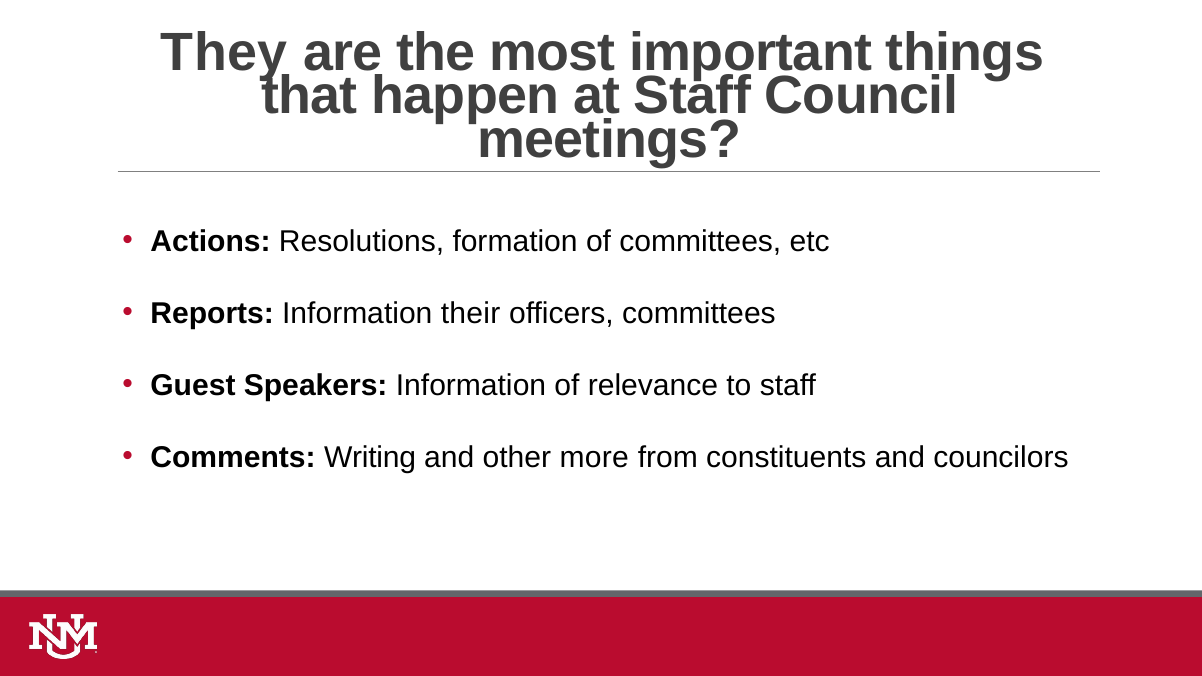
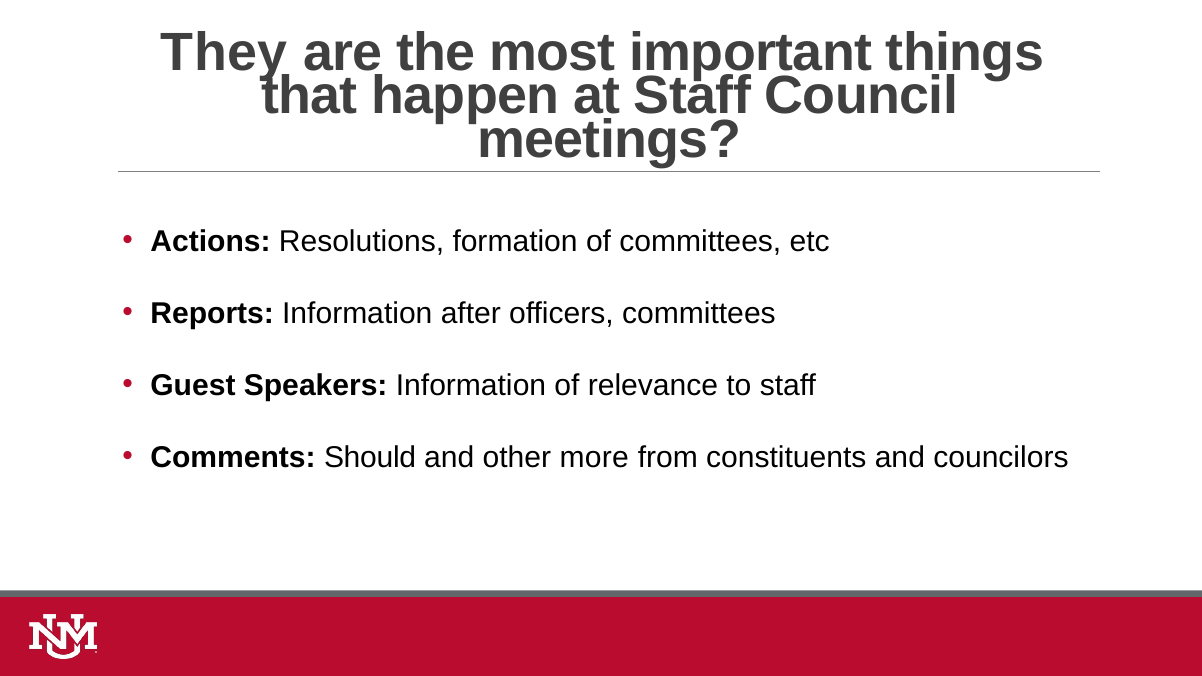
their: their -> after
Writing: Writing -> Should
